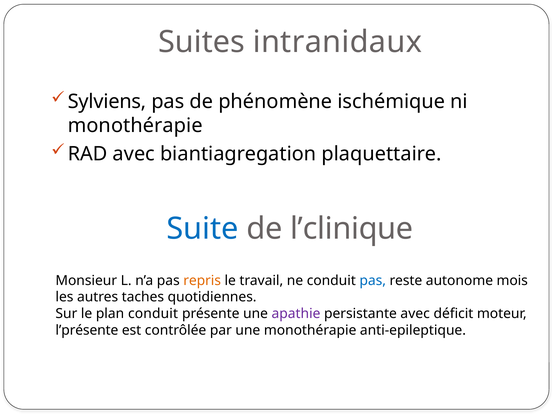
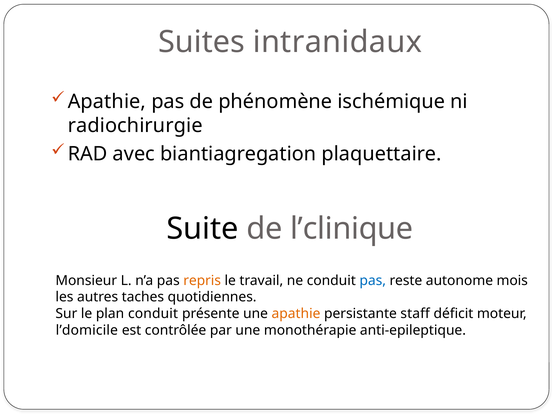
Sylviens at (107, 102): Sylviens -> Apathie
monothérapie at (135, 125): monothérapie -> radiochirurgie
Suite colour: blue -> black
apathie at (296, 313) colour: purple -> orange
persistante avec: avec -> staff
l’présente: l’présente -> l’domicile
